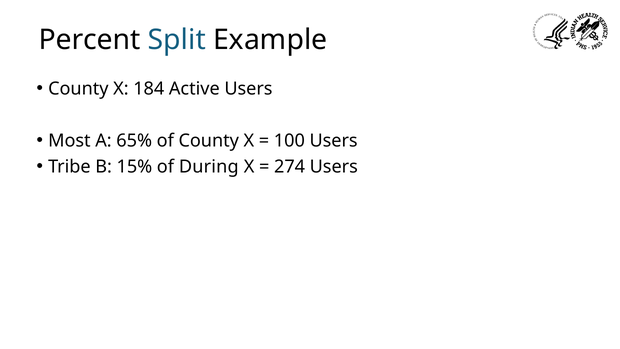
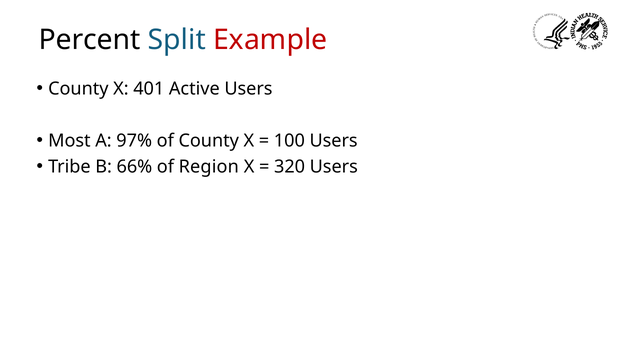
Example colour: black -> red
184: 184 -> 401
65%: 65% -> 97%
15%: 15% -> 66%
During: During -> Region
274: 274 -> 320
